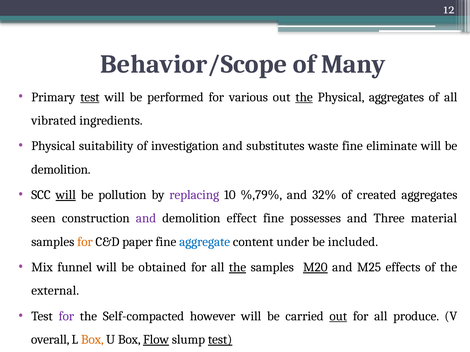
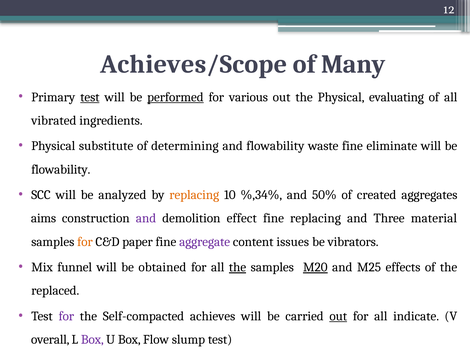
Behavior/Scope: Behavior/Scope -> Achieves/Scope
performed underline: none -> present
the at (304, 97) underline: present -> none
Physical aggregates: aggregates -> evaluating
suitability: suitability -> substitute
investigation: investigation -> determining
and substitutes: substitutes -> flowability
demolition at (61, 170): demolition -> flowability
will at (66, 195) underline: present -> none
pollution: pollution -> analyzed
replacing at (194, 195) colour: purple -> orange
%,79%: %,79% -> %,34%
32%: 32% -> 50%
seen: seen -> aims
fine possesses: possesses -> replacing
aggregate colour: blue -> purple
under: under -> issues
included: included -> vibrators
external: external -> replaced
however: however -> achieves
produce: produce -> indicate
Box at (92, 340) colour: orange -> purple
Flow underline: present -> none
test at (220, 340) underline: present -> none
